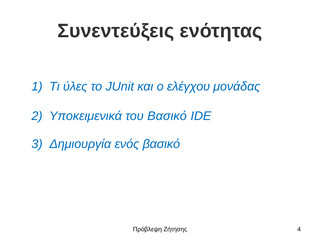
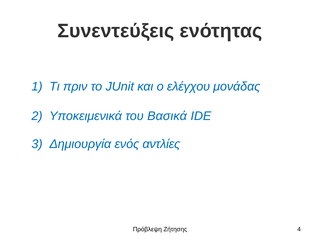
ύλες: ύλες -> πριν
του Βασικό: Βασικό -> Βασικά
ενός βασικό: βασικό -> αντλίες
